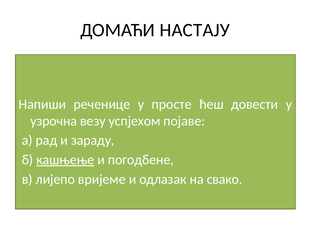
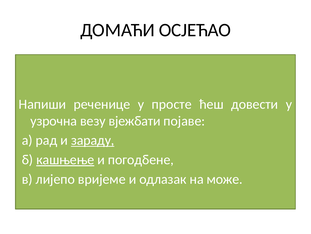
НАСТАЈУ: НАСТАЈУ -> ОСЈЕЋАО
успјехом: успјехом -> вјежбати
зараду underline: none -> present
свако: свако -> може
